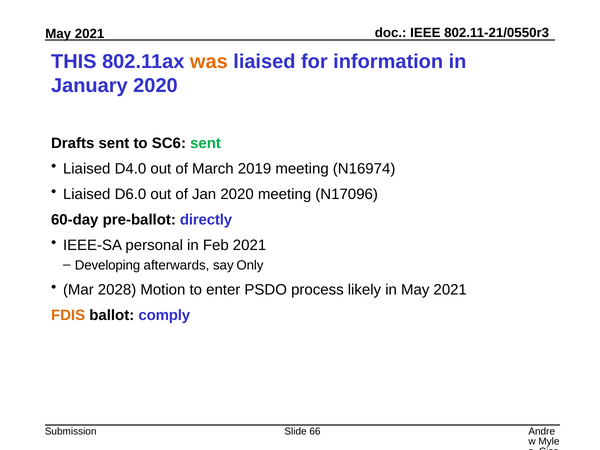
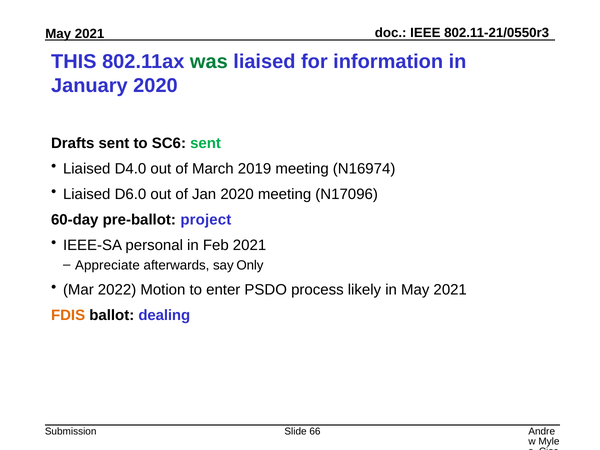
was colour: orange -> green
directly: directly -> project
Developing: Developing -> Appreciate
2028: 2028 -> 2022
comply: comply -> dealing
